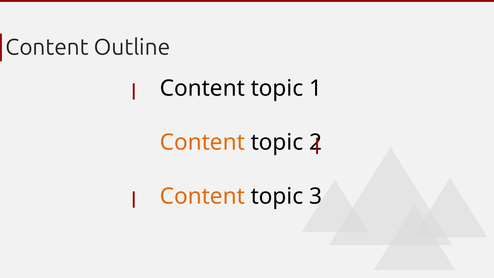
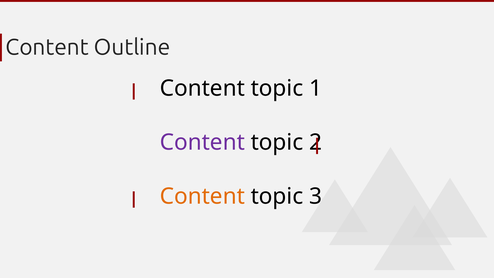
Content at (202, 142) colour: orange -> purple
